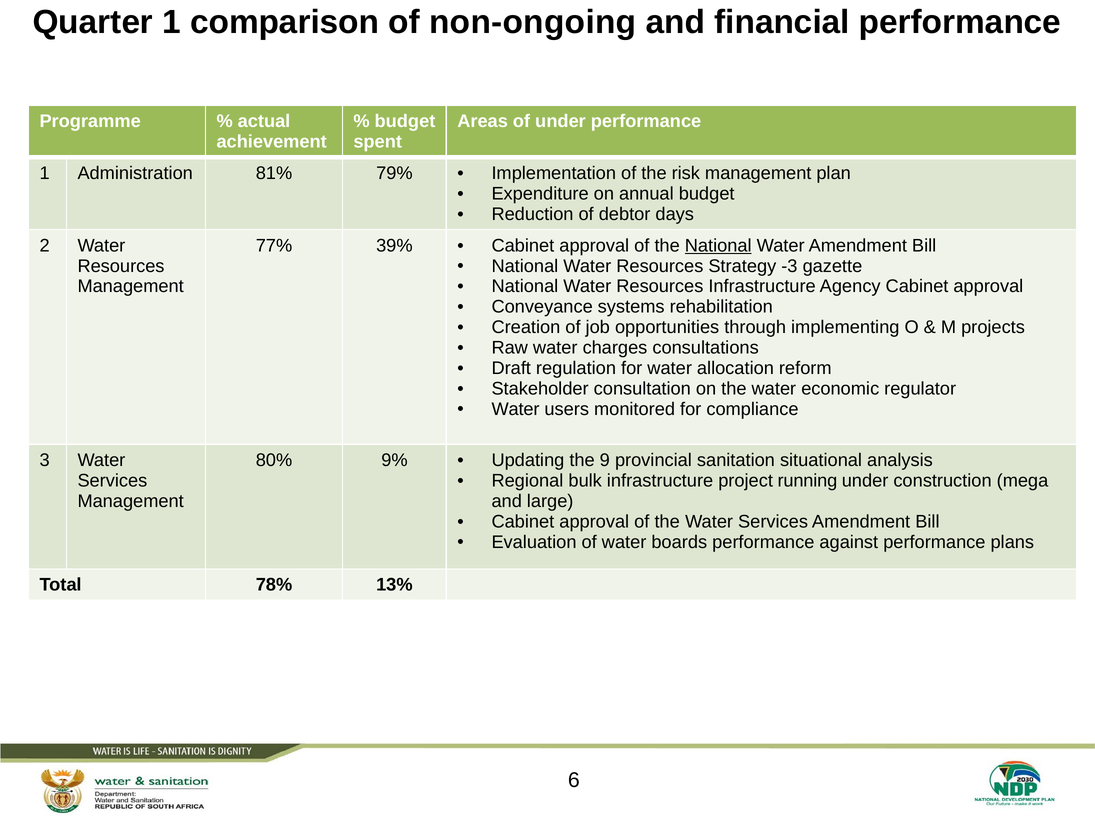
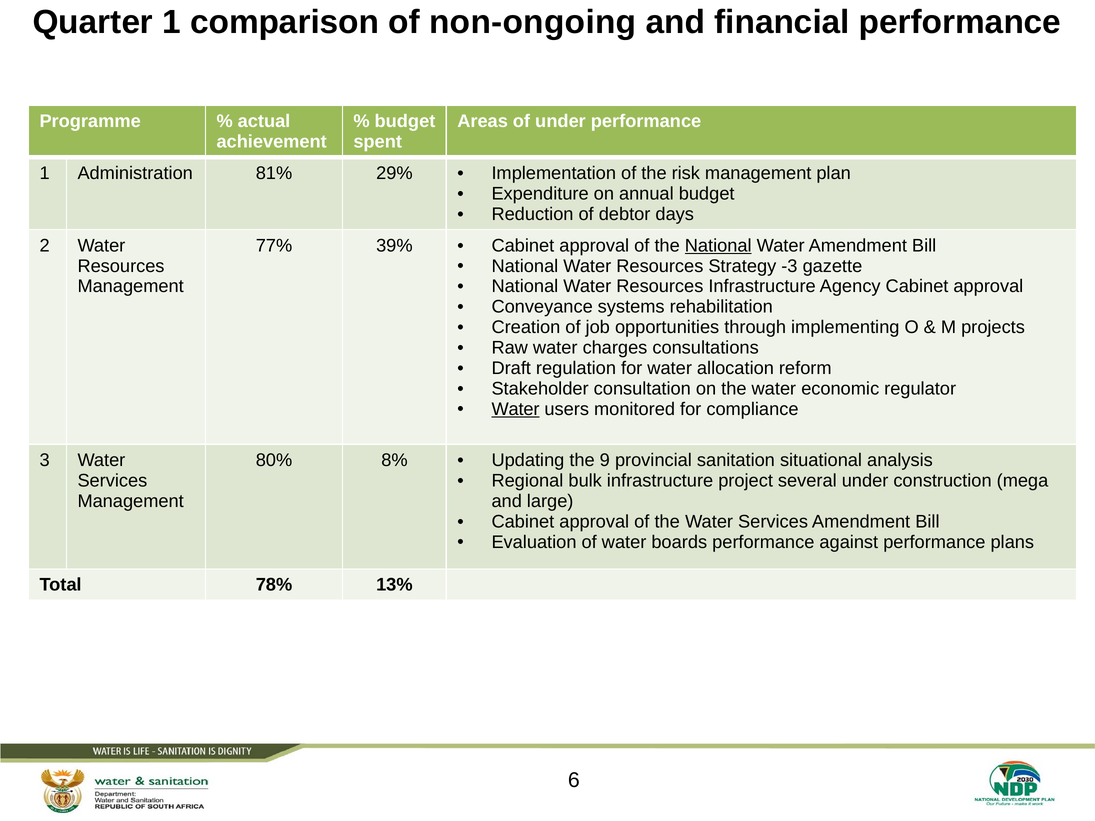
79%: 79% -> 29%
Water at (516, 409) underline: none -> present
9%: 9% -> 8%
running: running -> several
